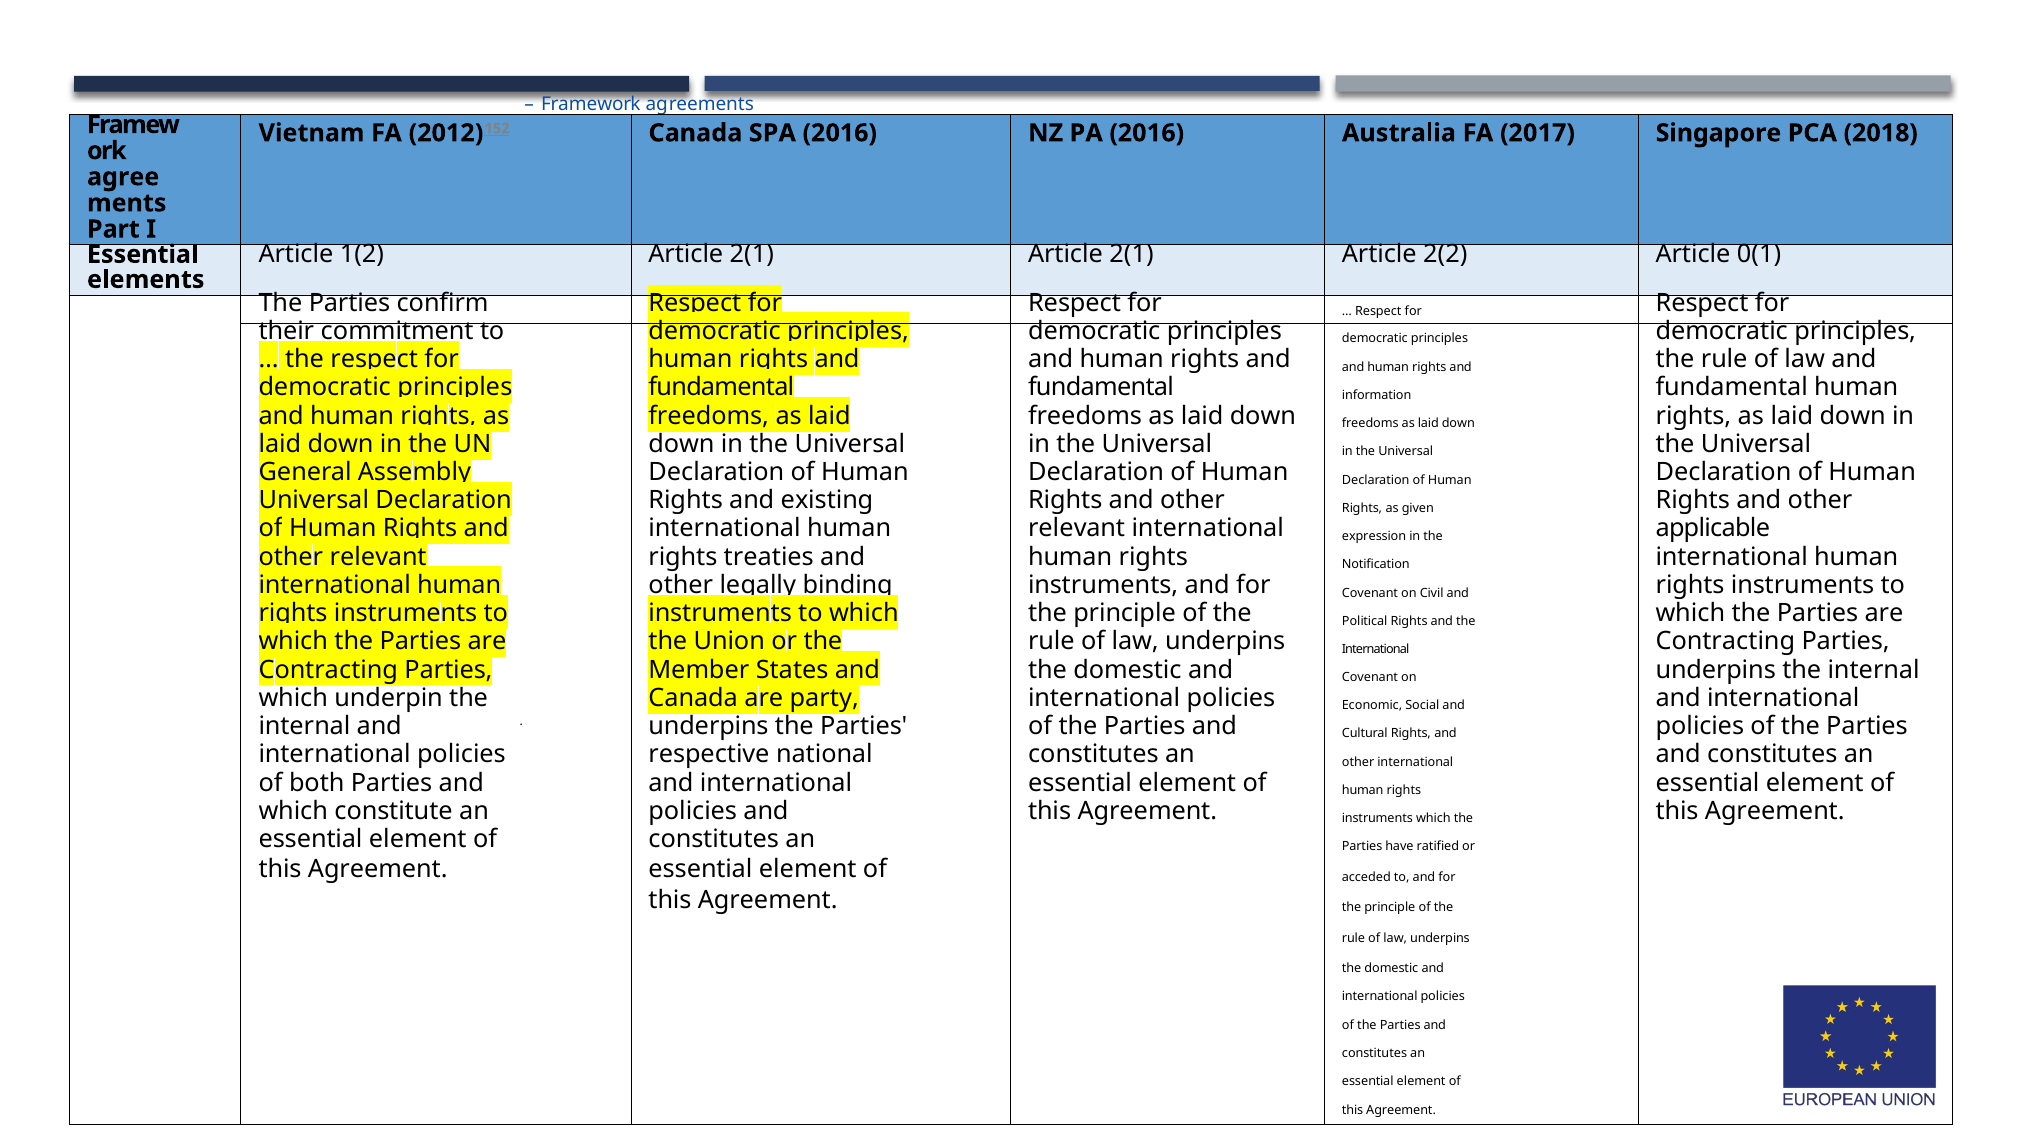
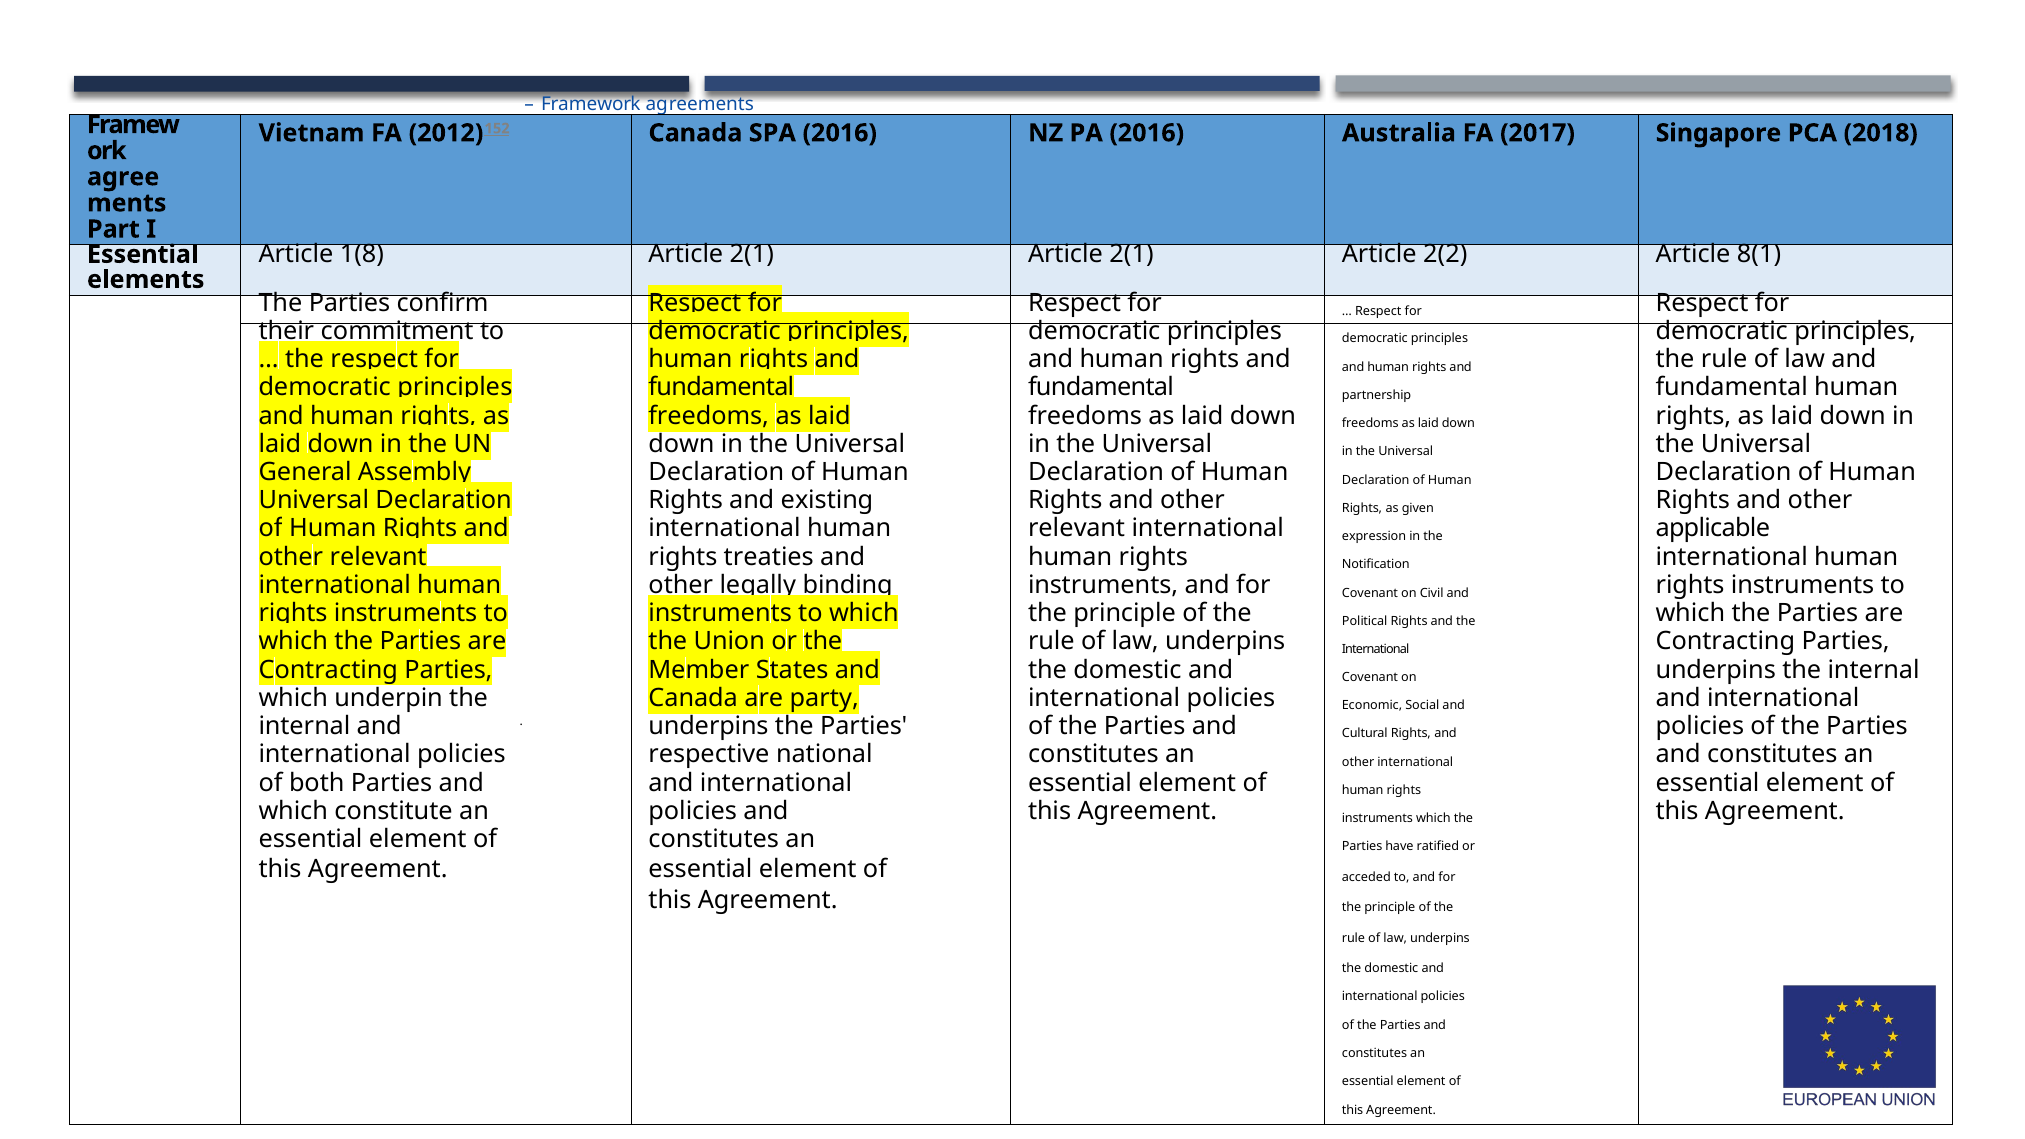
1(2: 1(2 -> 1(8
0(1: 0(1 -> 8(1
information: information -> partnership
